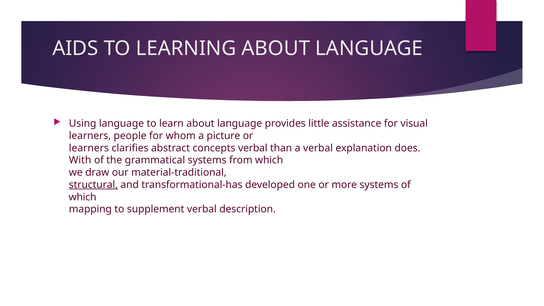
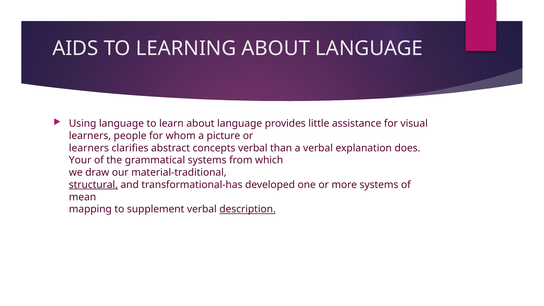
With: With -> Your
which at (83, 197): which -> mean
description underline: none -> present
